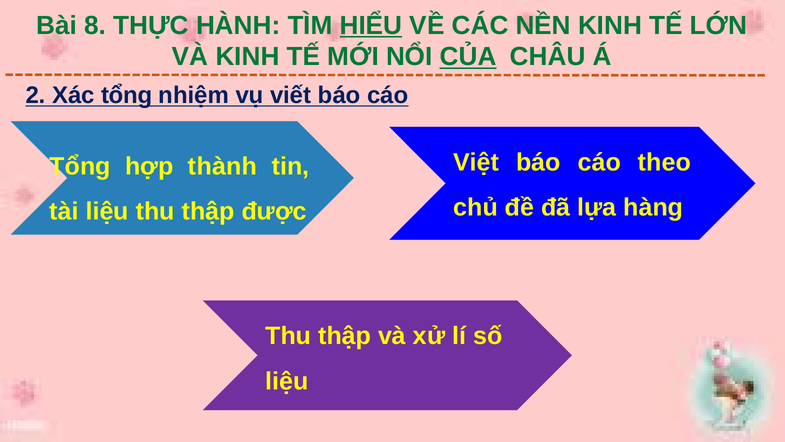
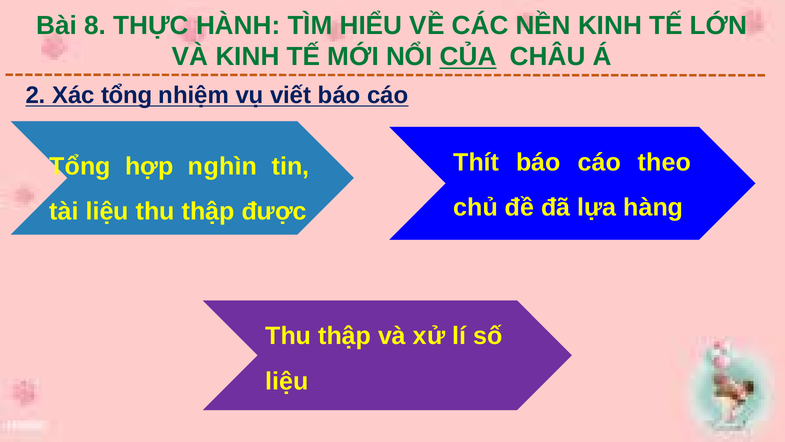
HIỂU underline: present -> none
Việt: Việt -> Thít
thành: thành -> nghìn
